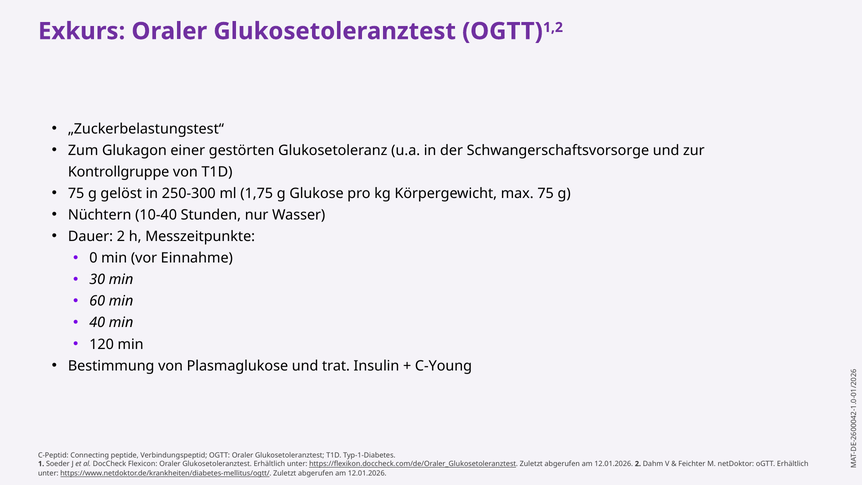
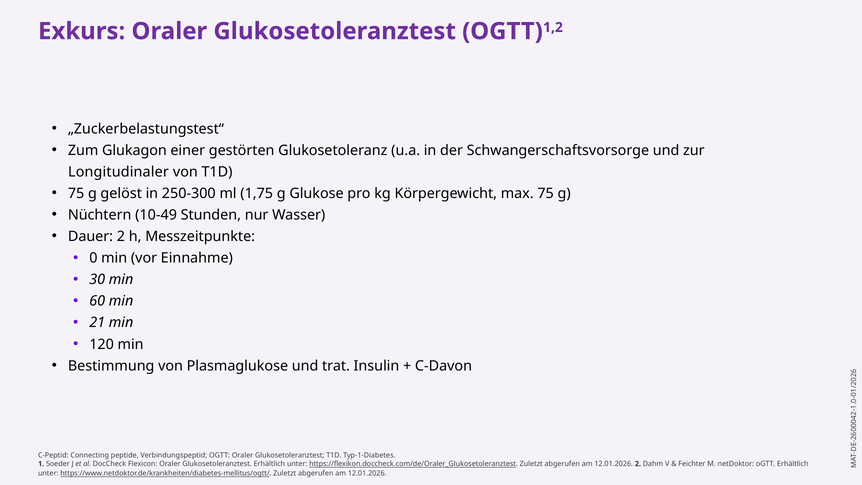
Kontrollgruppe: Kontrollgruppe -> Longitudinaler
10-40: 10-40 -> 10-49
40: 40 -> 21
C-Young: C-Young -> C-Davon
